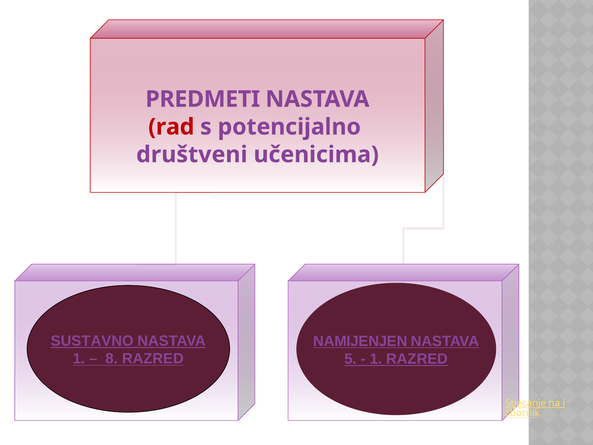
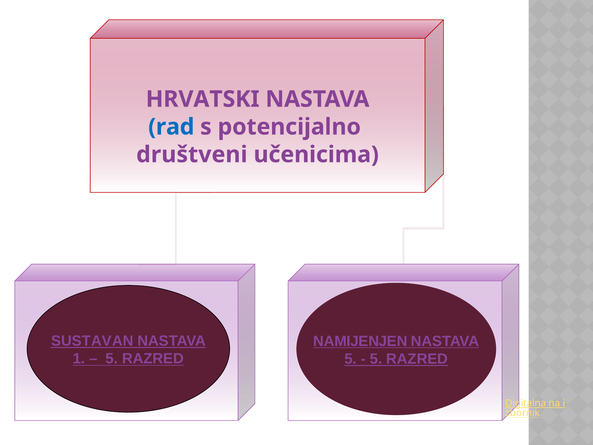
PREDMETI: PREDMETI -> HRVATSKI
rad colour: red -> blue
SUSTAVNO: SUSTAVNO -> SUSTAVAN
8 at (112, 359): 8 -> 5
1 at (376, 359): 1 -> 5
Stjecanje: Stjecanje -> Digitalna
